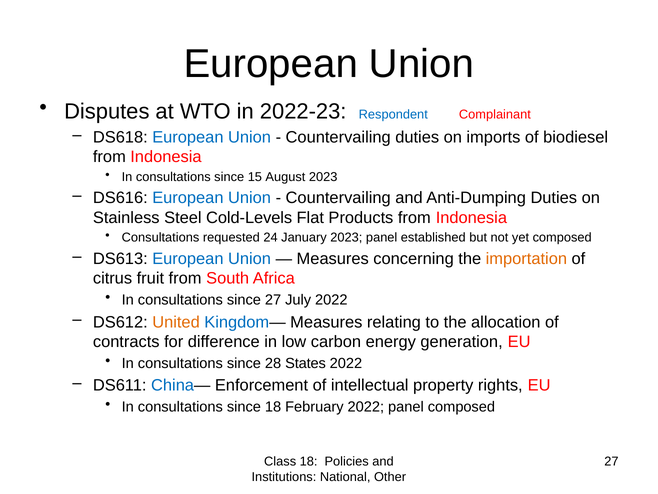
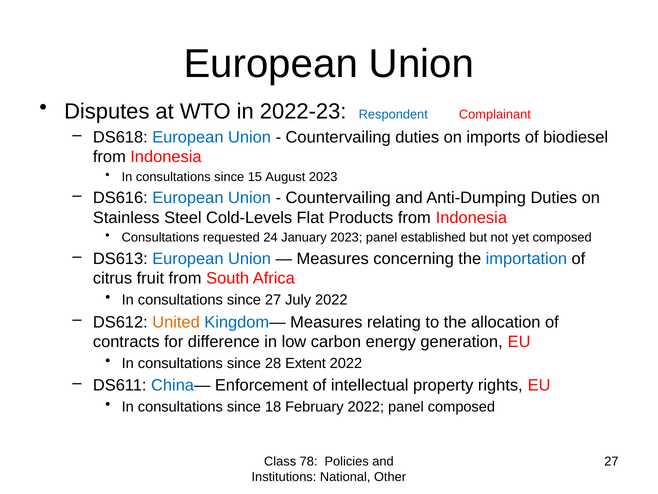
importation colour: orange -> blue
States: States -> Extent
Class 18: 18 -> 78
